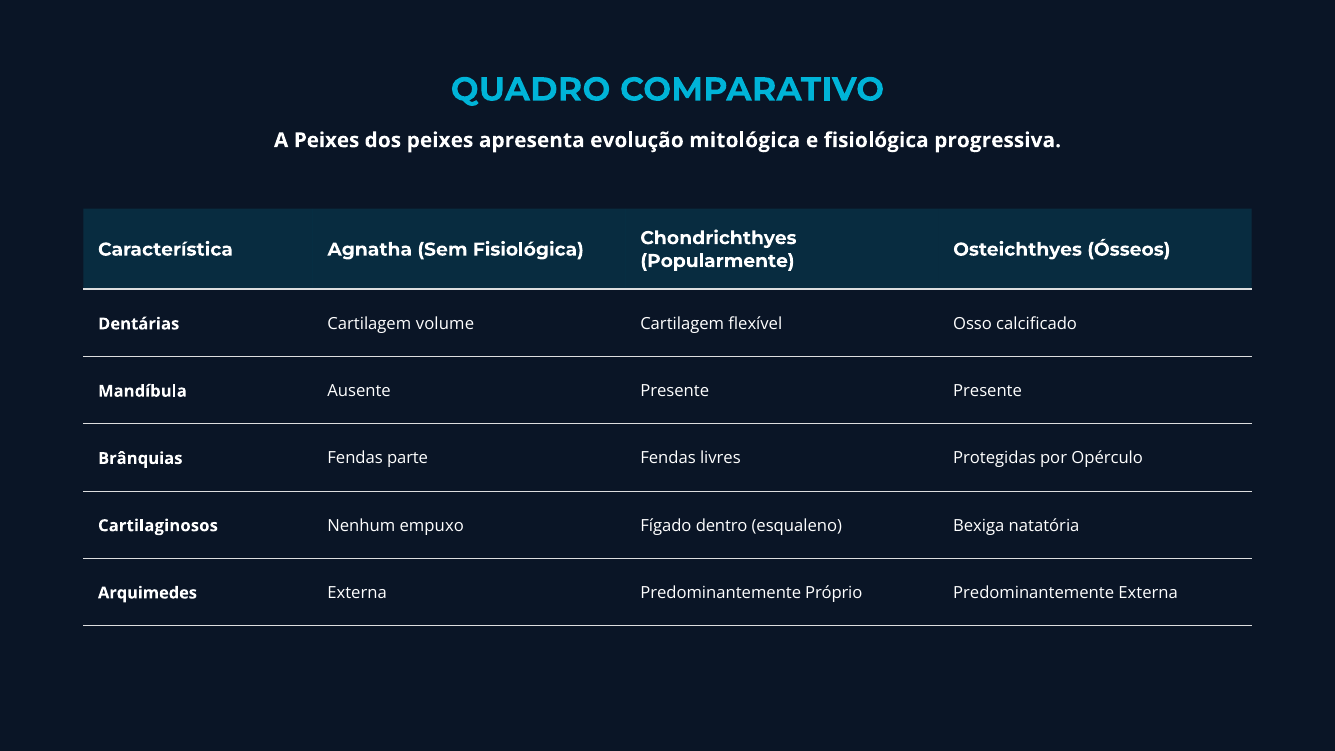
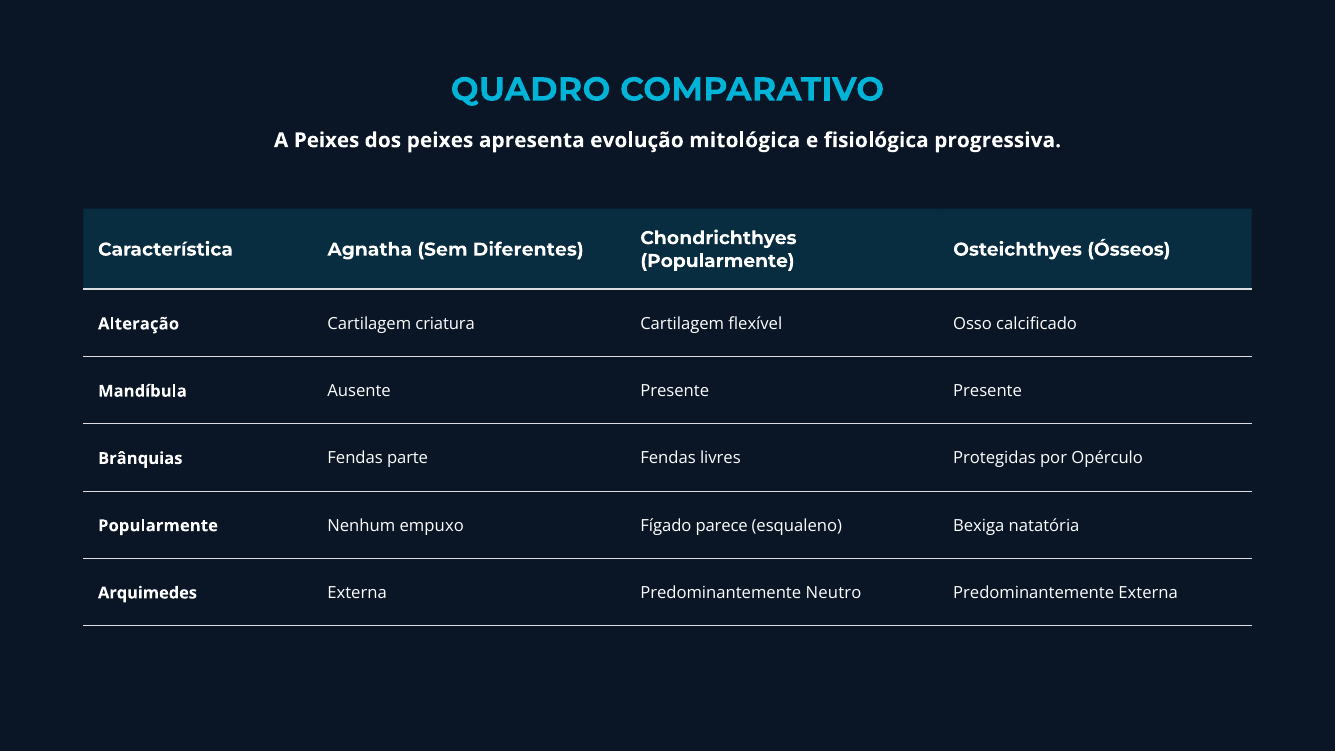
Sem Fisiológica: Fisiológica -> Diferentes
Dentárias: Dentárias -> Alteração
volume: volume -> criatura
Cartilaginosos at (158, 526): Cartilaginosos -> Popularmente
dentro: dentro -> parece
Próprio: Próprio -> Neutro
